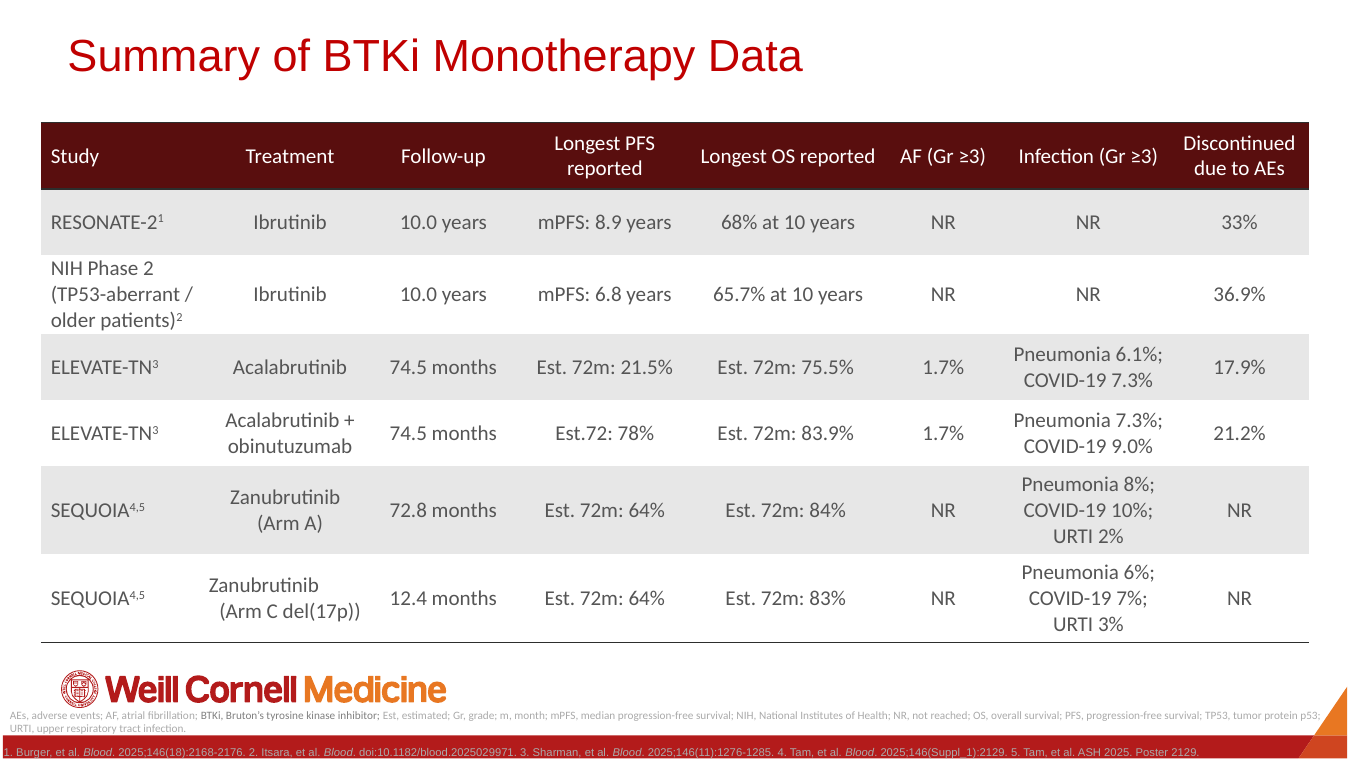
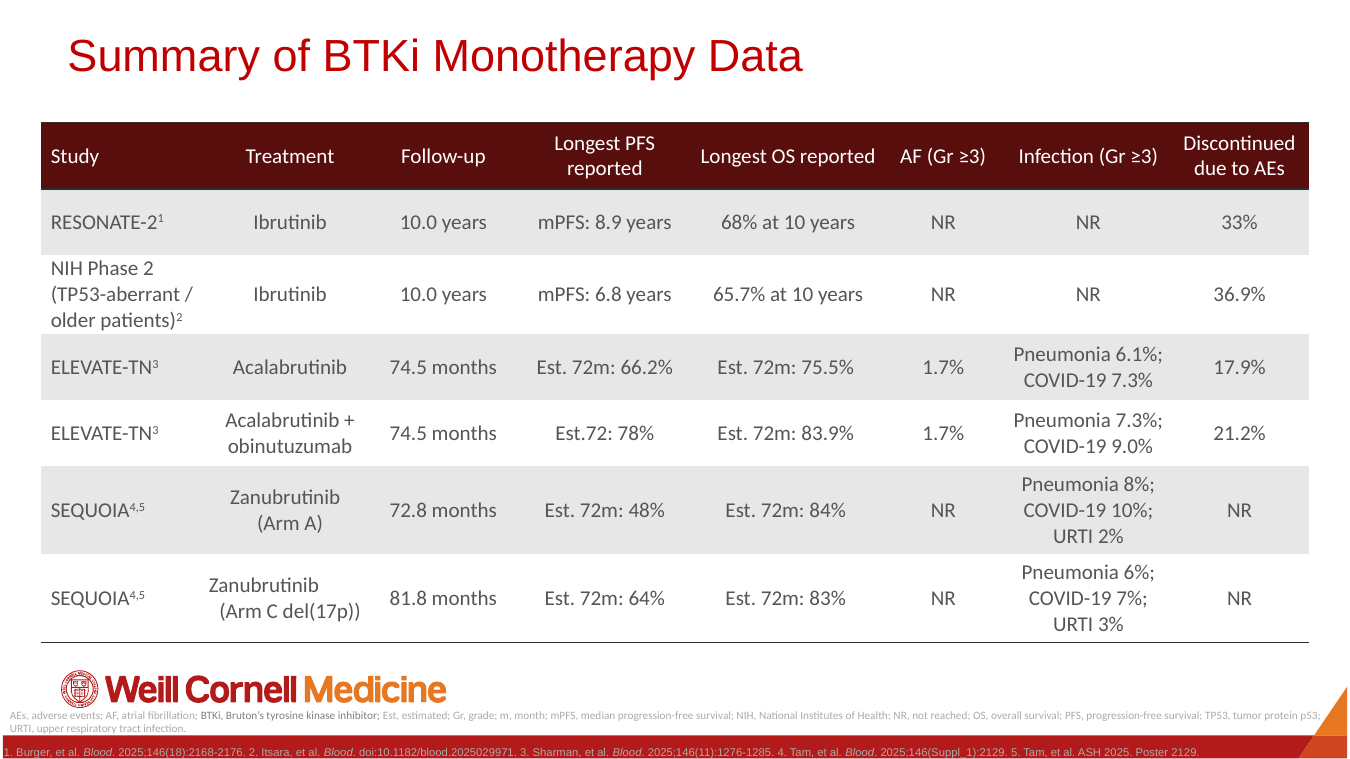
21.5%: 21.5% -> 66.2%
64% at (647, 511): 64% -> 48%
12.4: 12.4 -> 81.8
